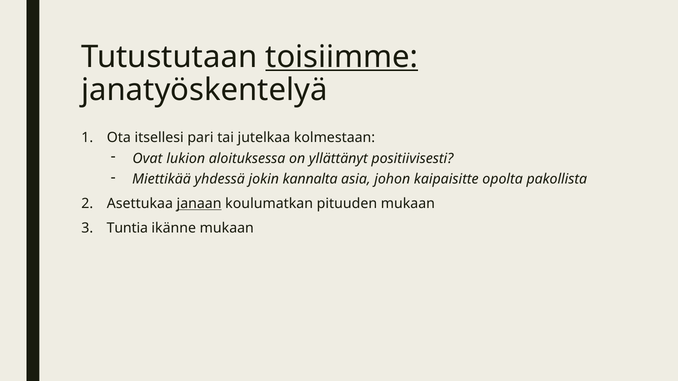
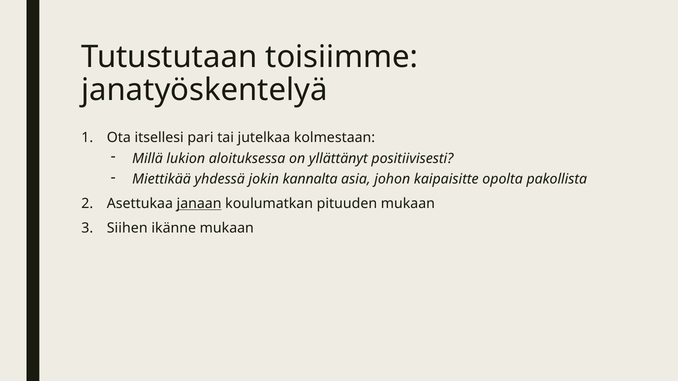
toisiimme underline: present -> none
Ovat: Ovat -> Millä
Tuntia: Tuntia -> Siihen
